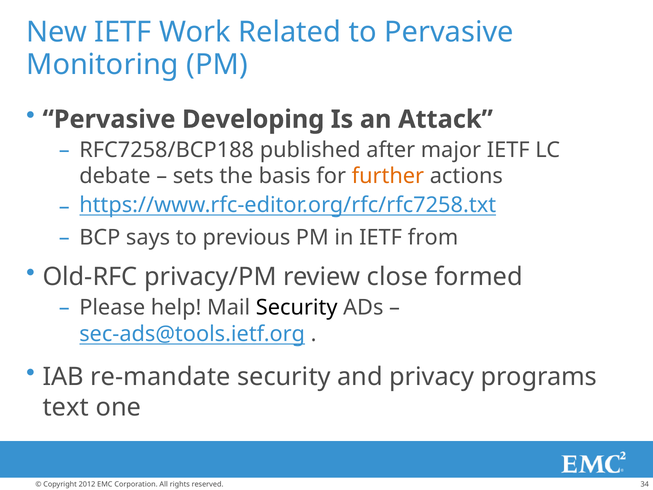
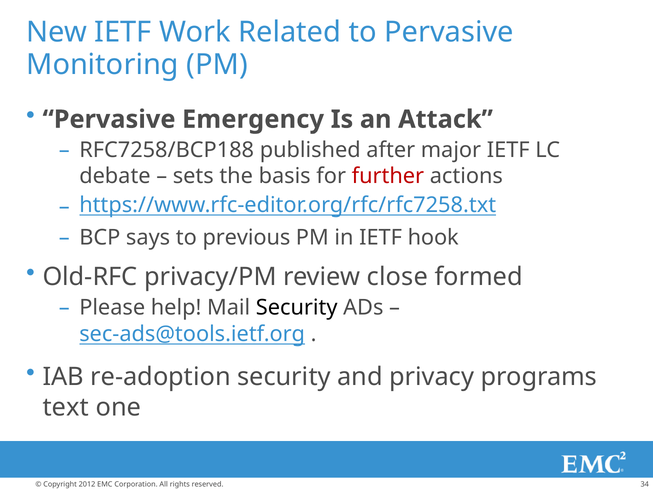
Developing: Developing -> Emergency
further colour: orange -> red
from: from -> hook
re-mandate: re-mandate -> re-adoption
